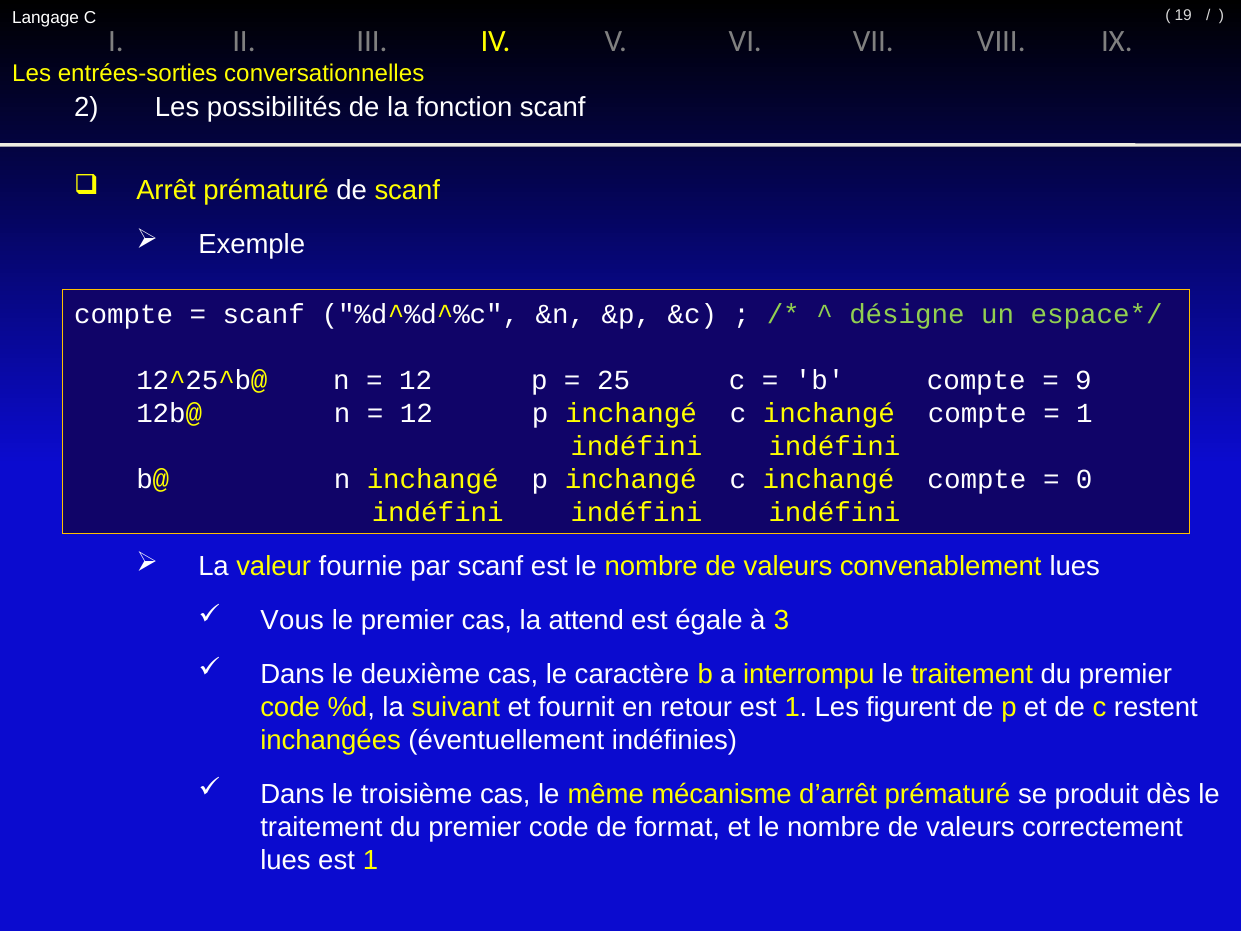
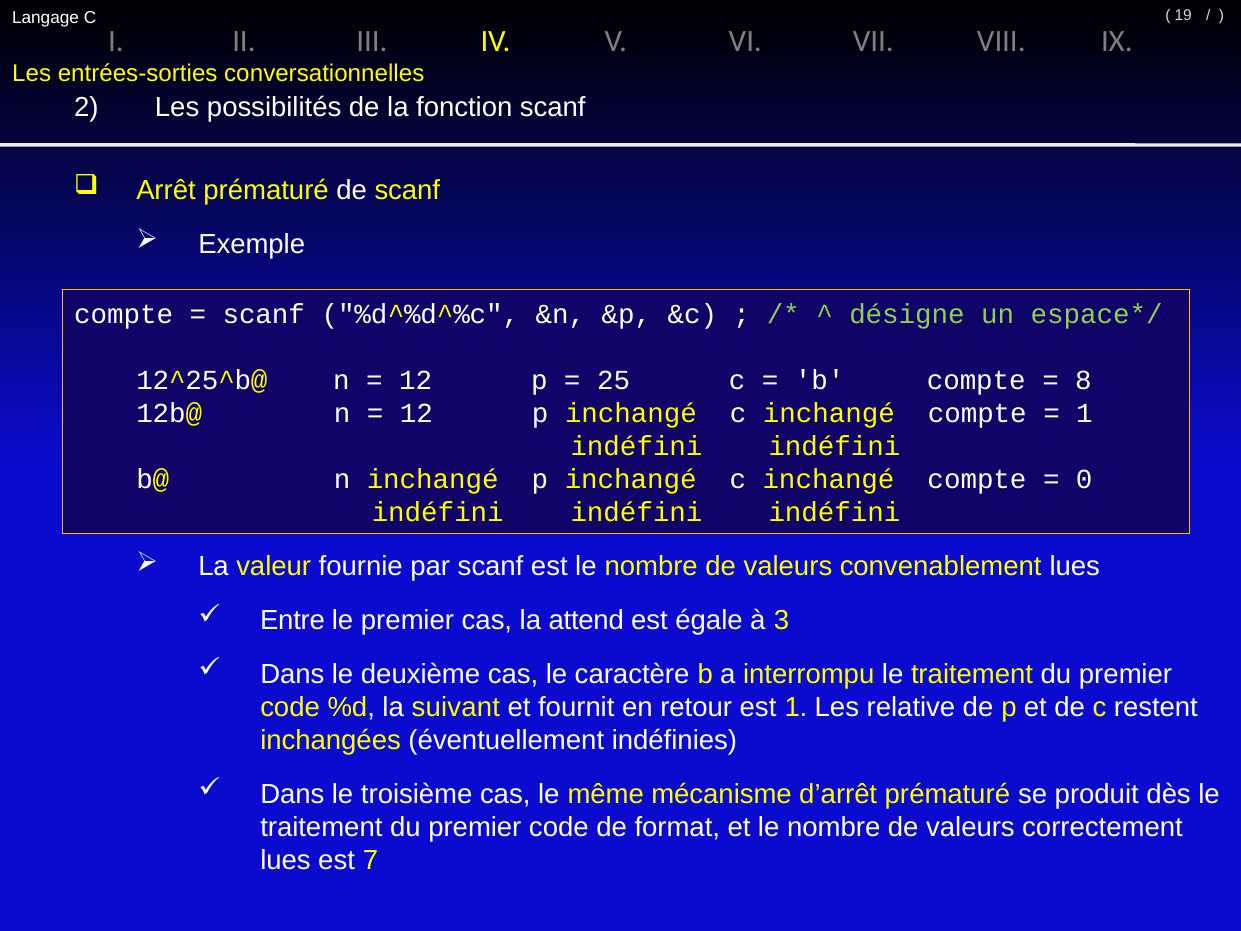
9: 9 -> 8
Vous: Vous -> Entre
figurent: figurent -> relative
lues est 1: 1 -> 7
